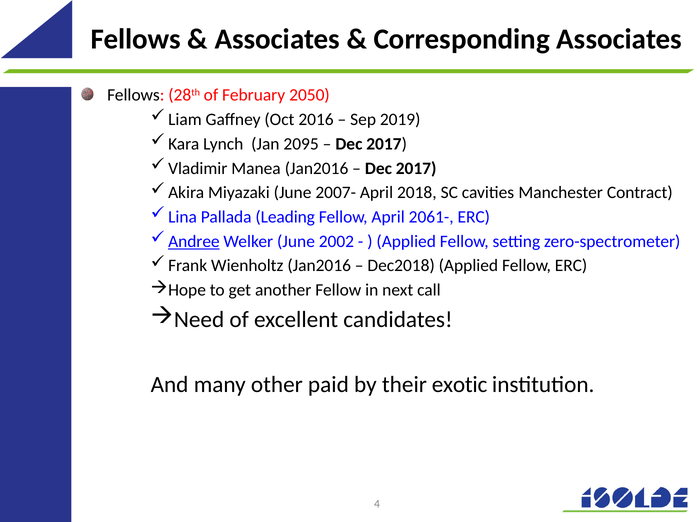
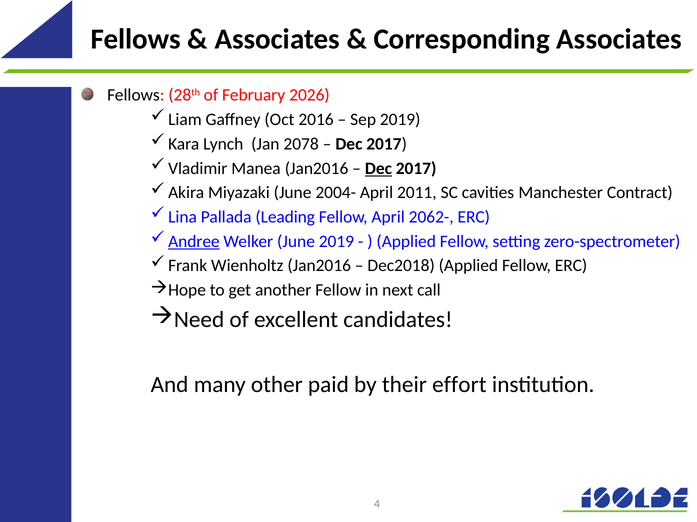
2050: 2050 -> 2026
2095: 2095 -> 2078
Dec at (378, 169) underline: none -> present
2007-: 2007- -> 2004-
2018: 2018 -> 2011
2061-: 2061- -> 2062-
June 2002: 2002 -> 2019
exotic: exotic -> effort
